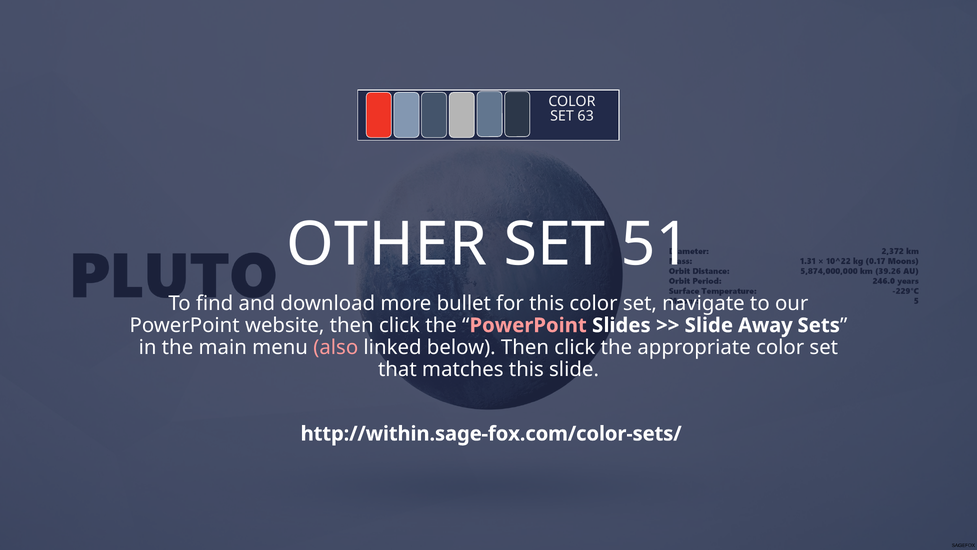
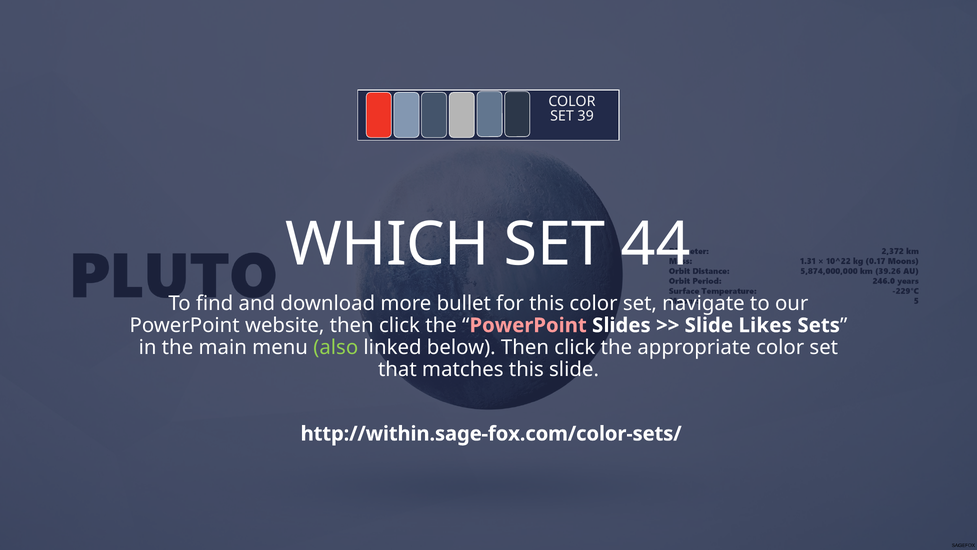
63: 63 -> 39
OTHER: OTHER -> WHICH
51: 51 -> 44
Away: Away -> Likes
also colour: pink -> light green
